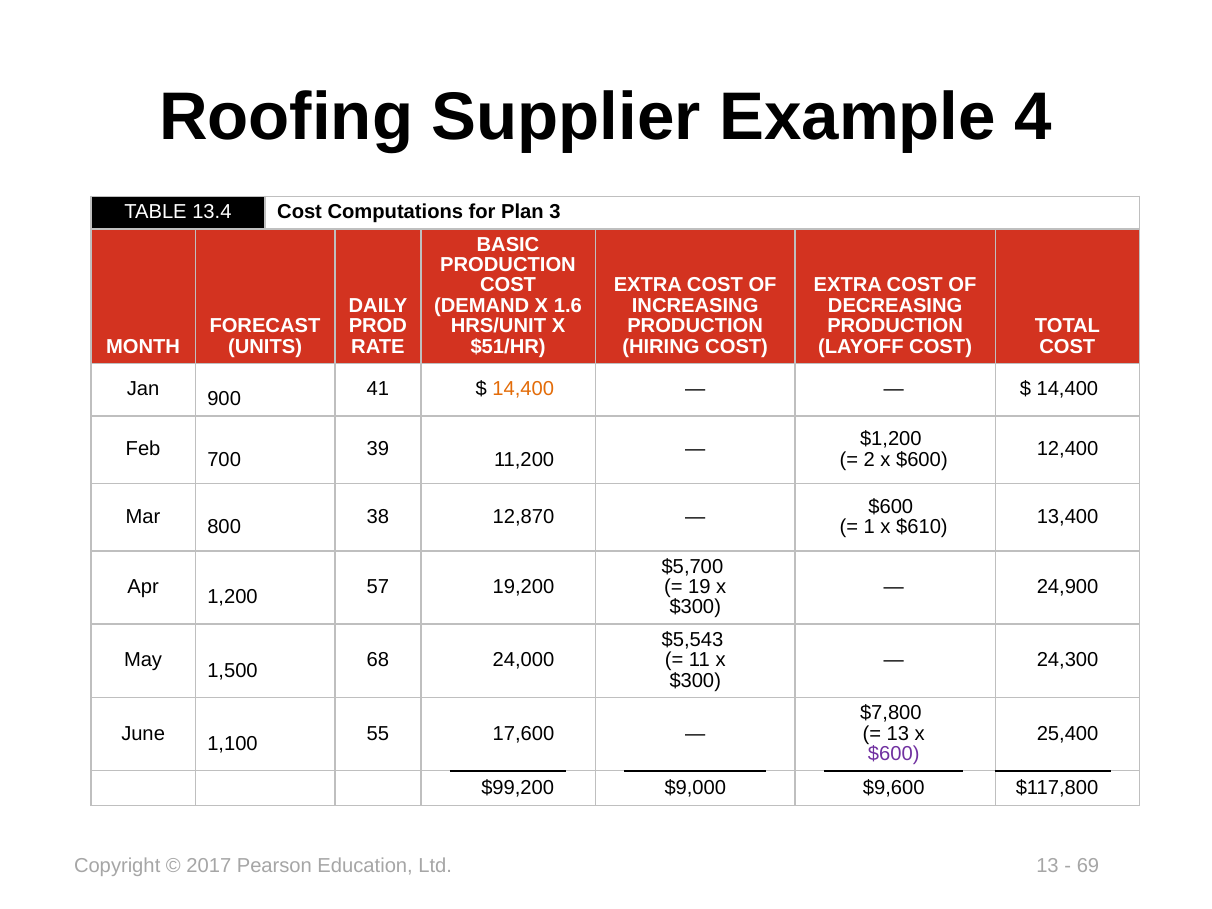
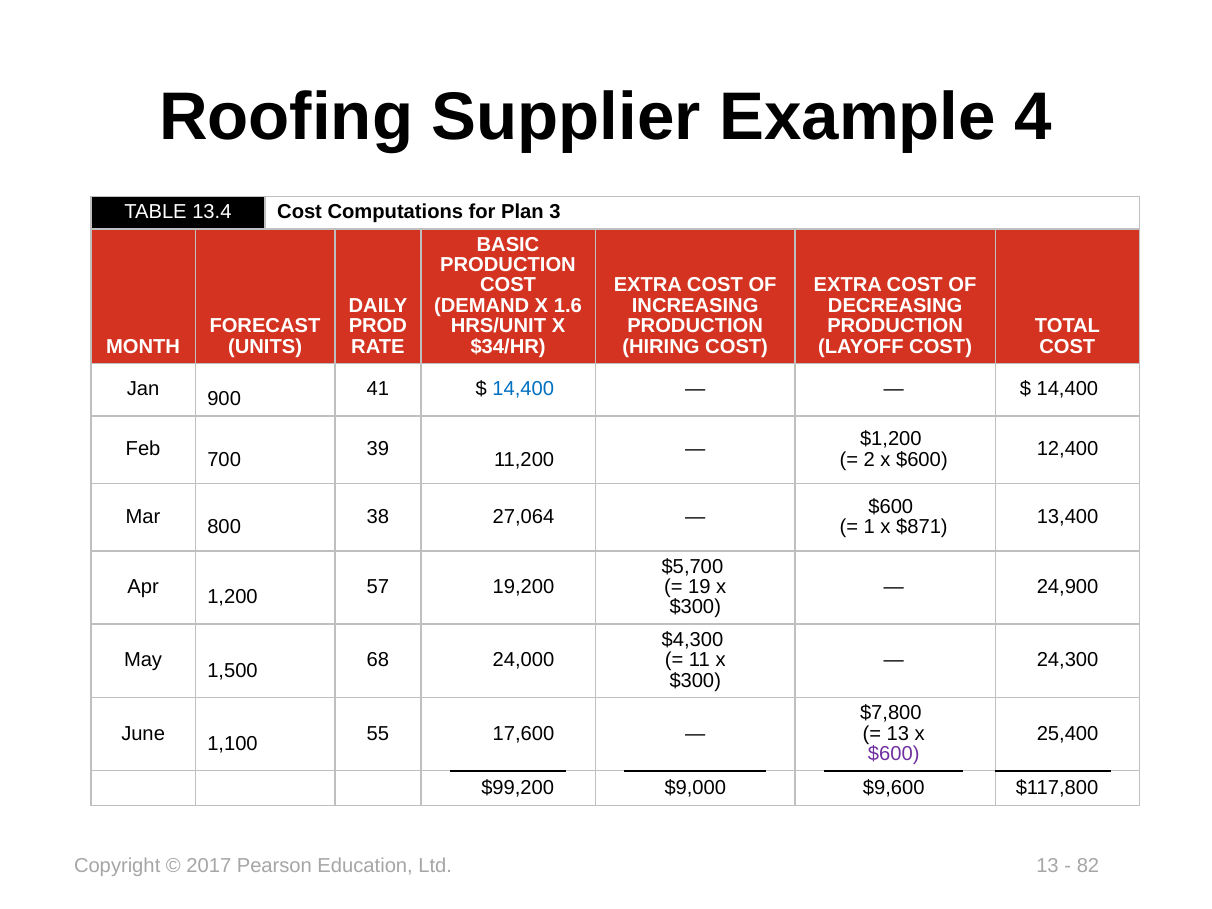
$51/HR: $51/HR -> $34/HR
14,400 at (523, 389) colour: orange -> blue
12,870: 12,870 -> 27,064
$610: $610 -> $871
$5,543: $5,543 -> $4,300
69: 69 -> 82
